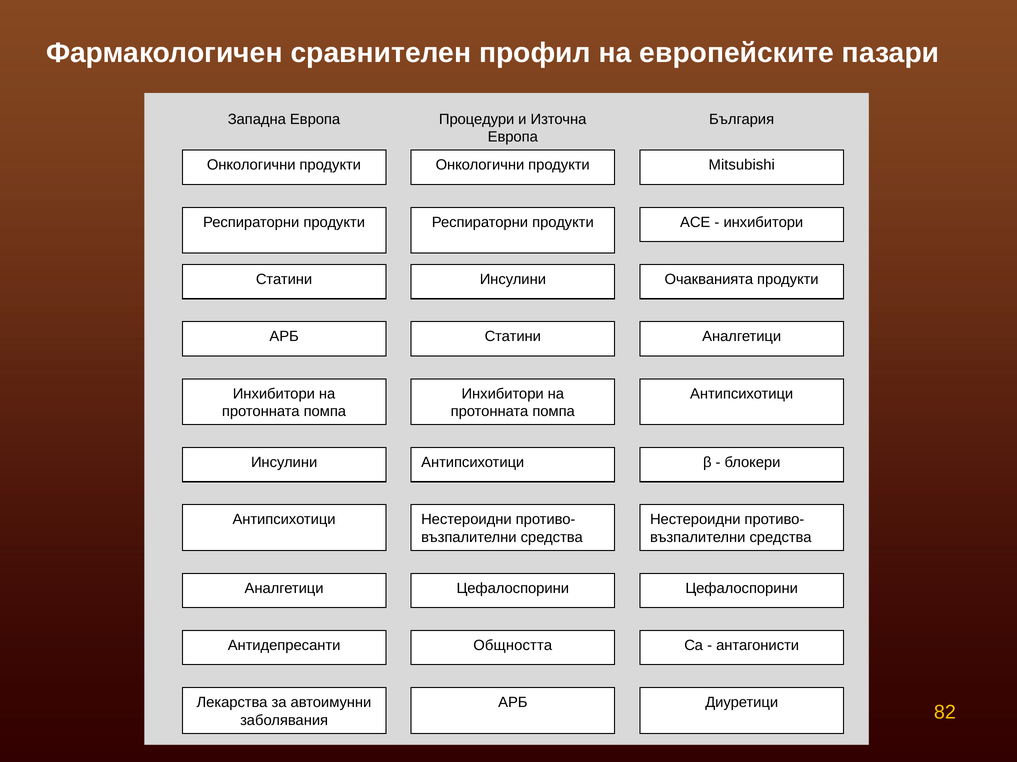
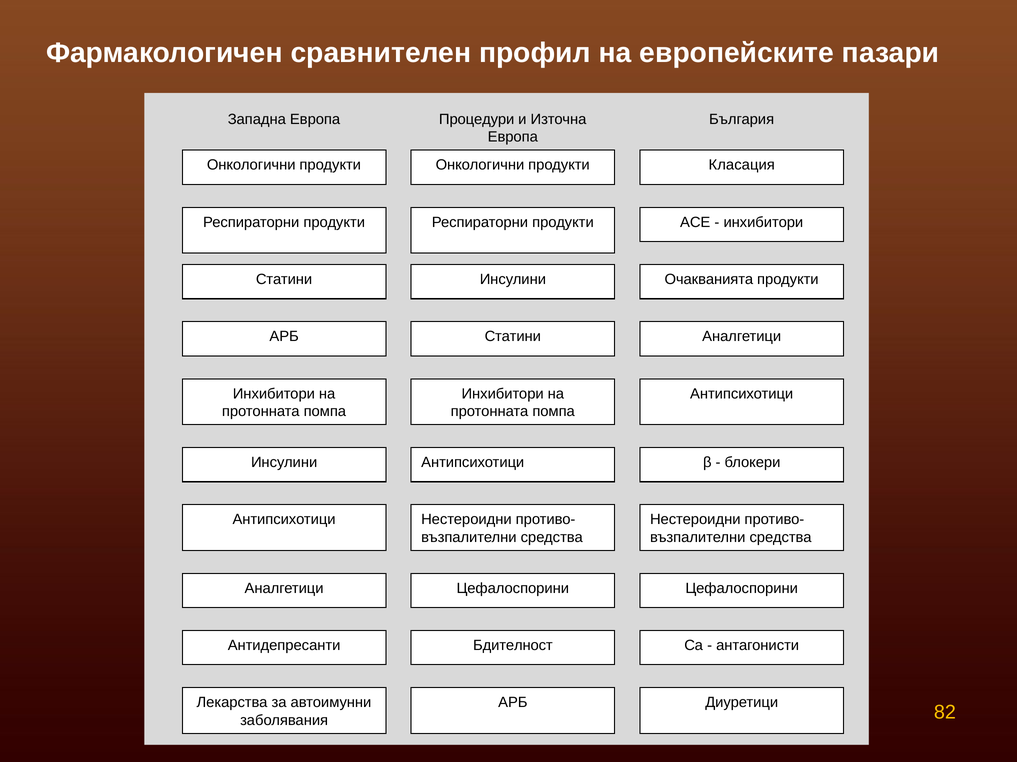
Mitsubishi: Mitsubishi -> Класация
Общността: Общността -> Бдителност
